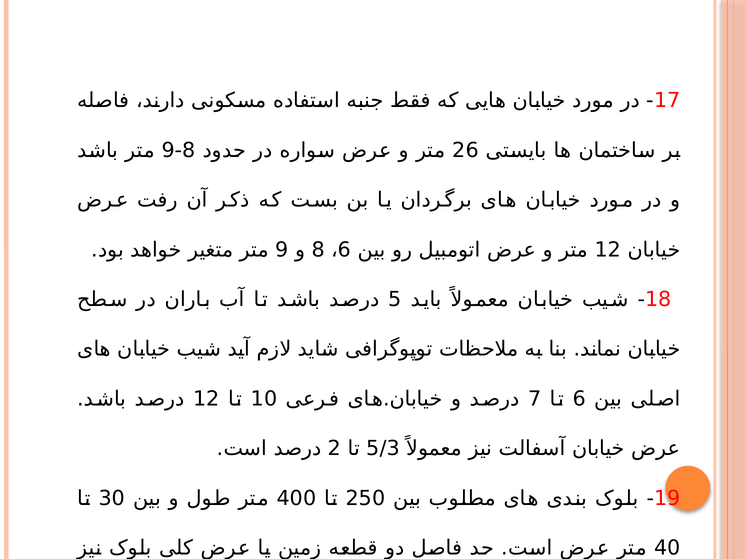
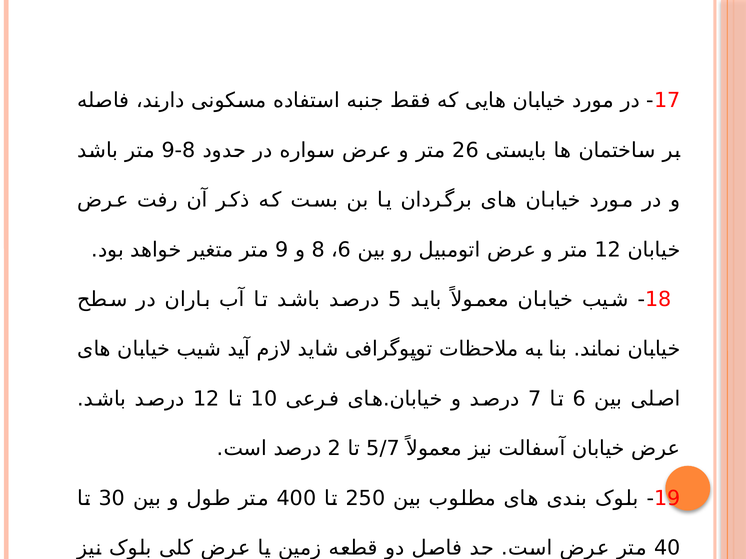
5/3: 5/3 -> 5/7
